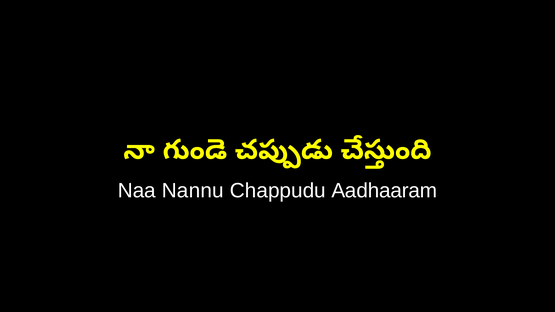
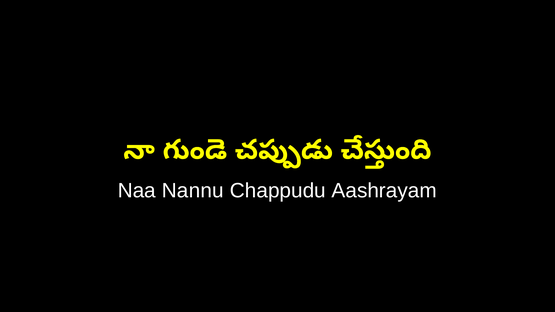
Aadhaaram: Aadhaaram -> Aashrayam
